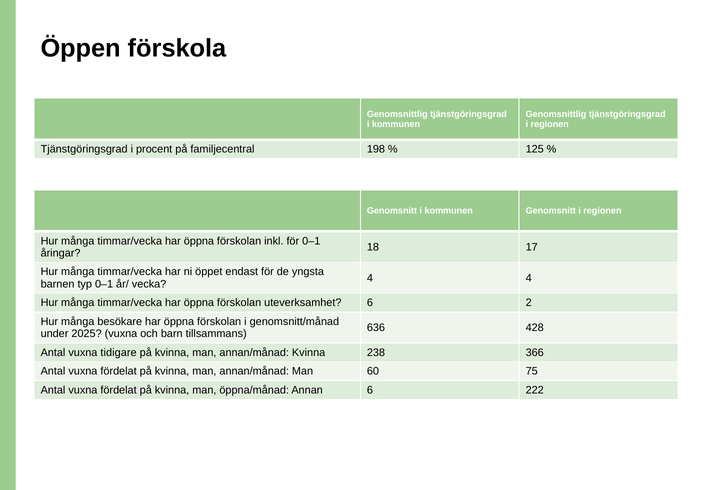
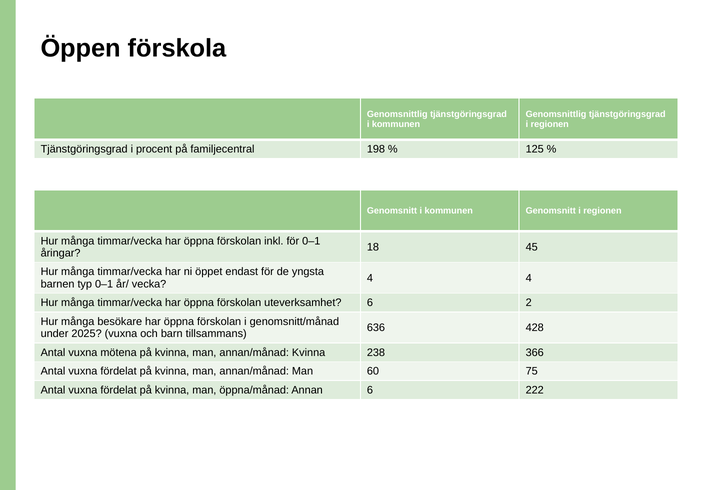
17: 17 -> 45
tidigare: tidigare -> mötena
